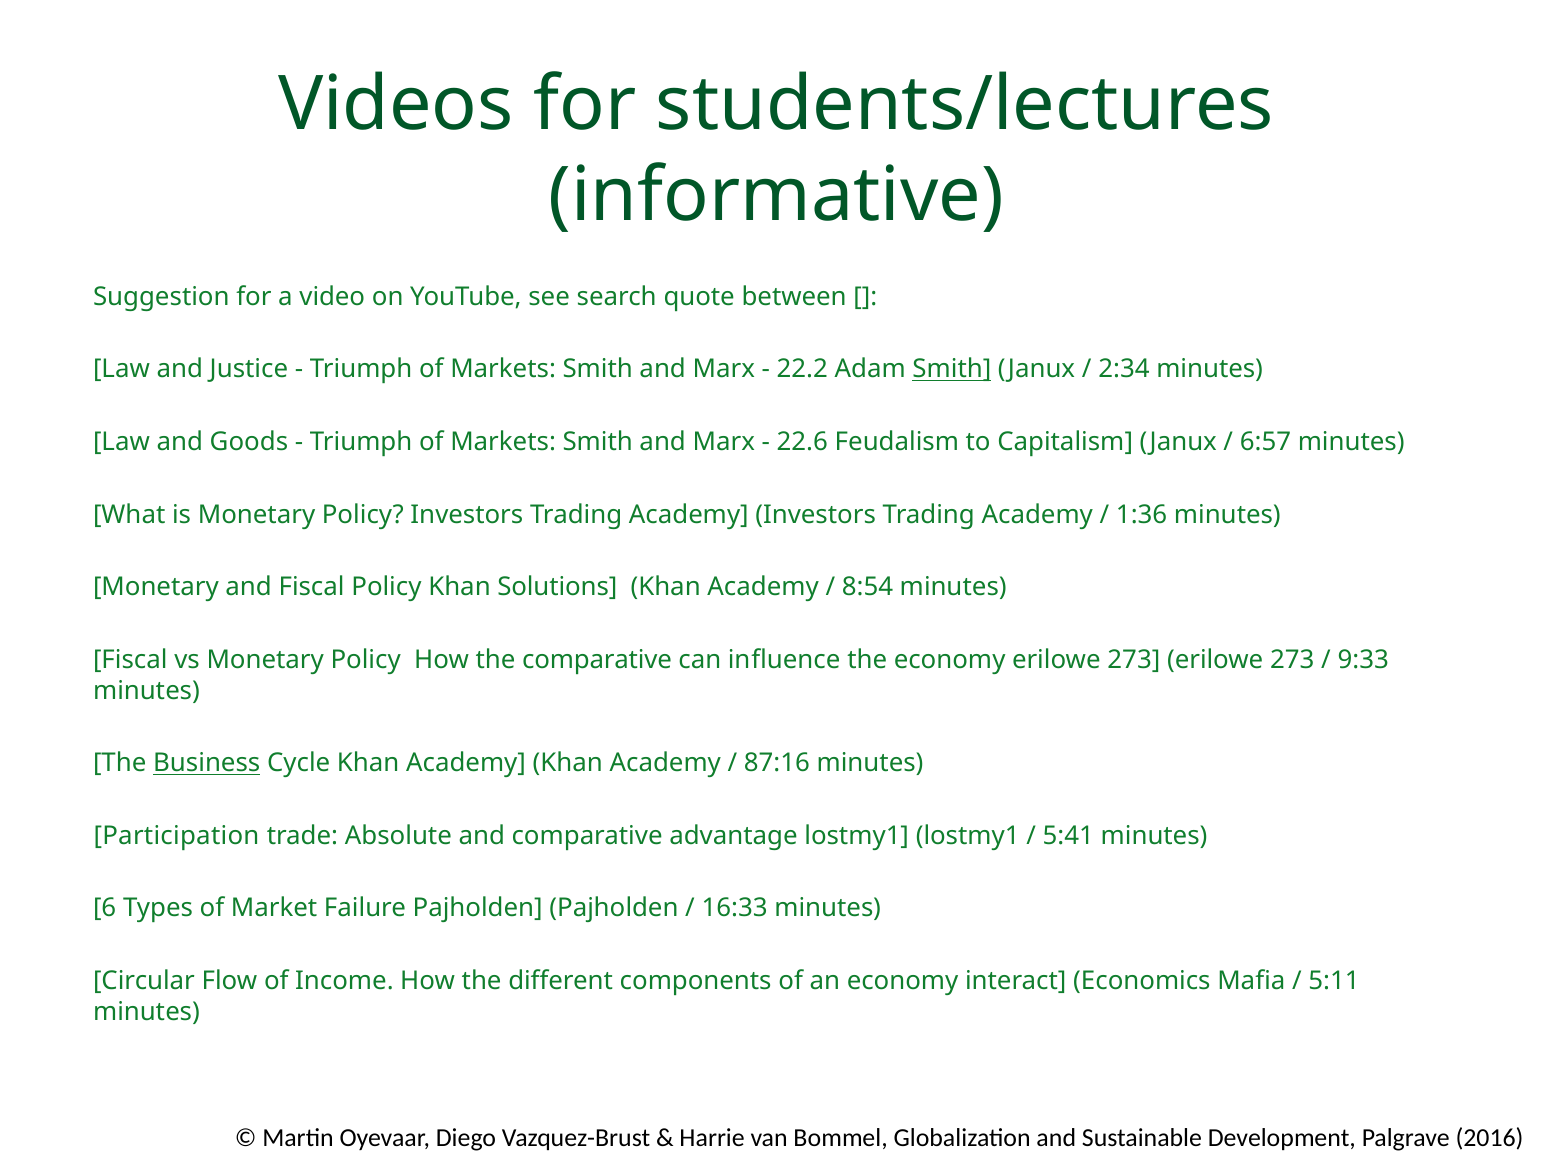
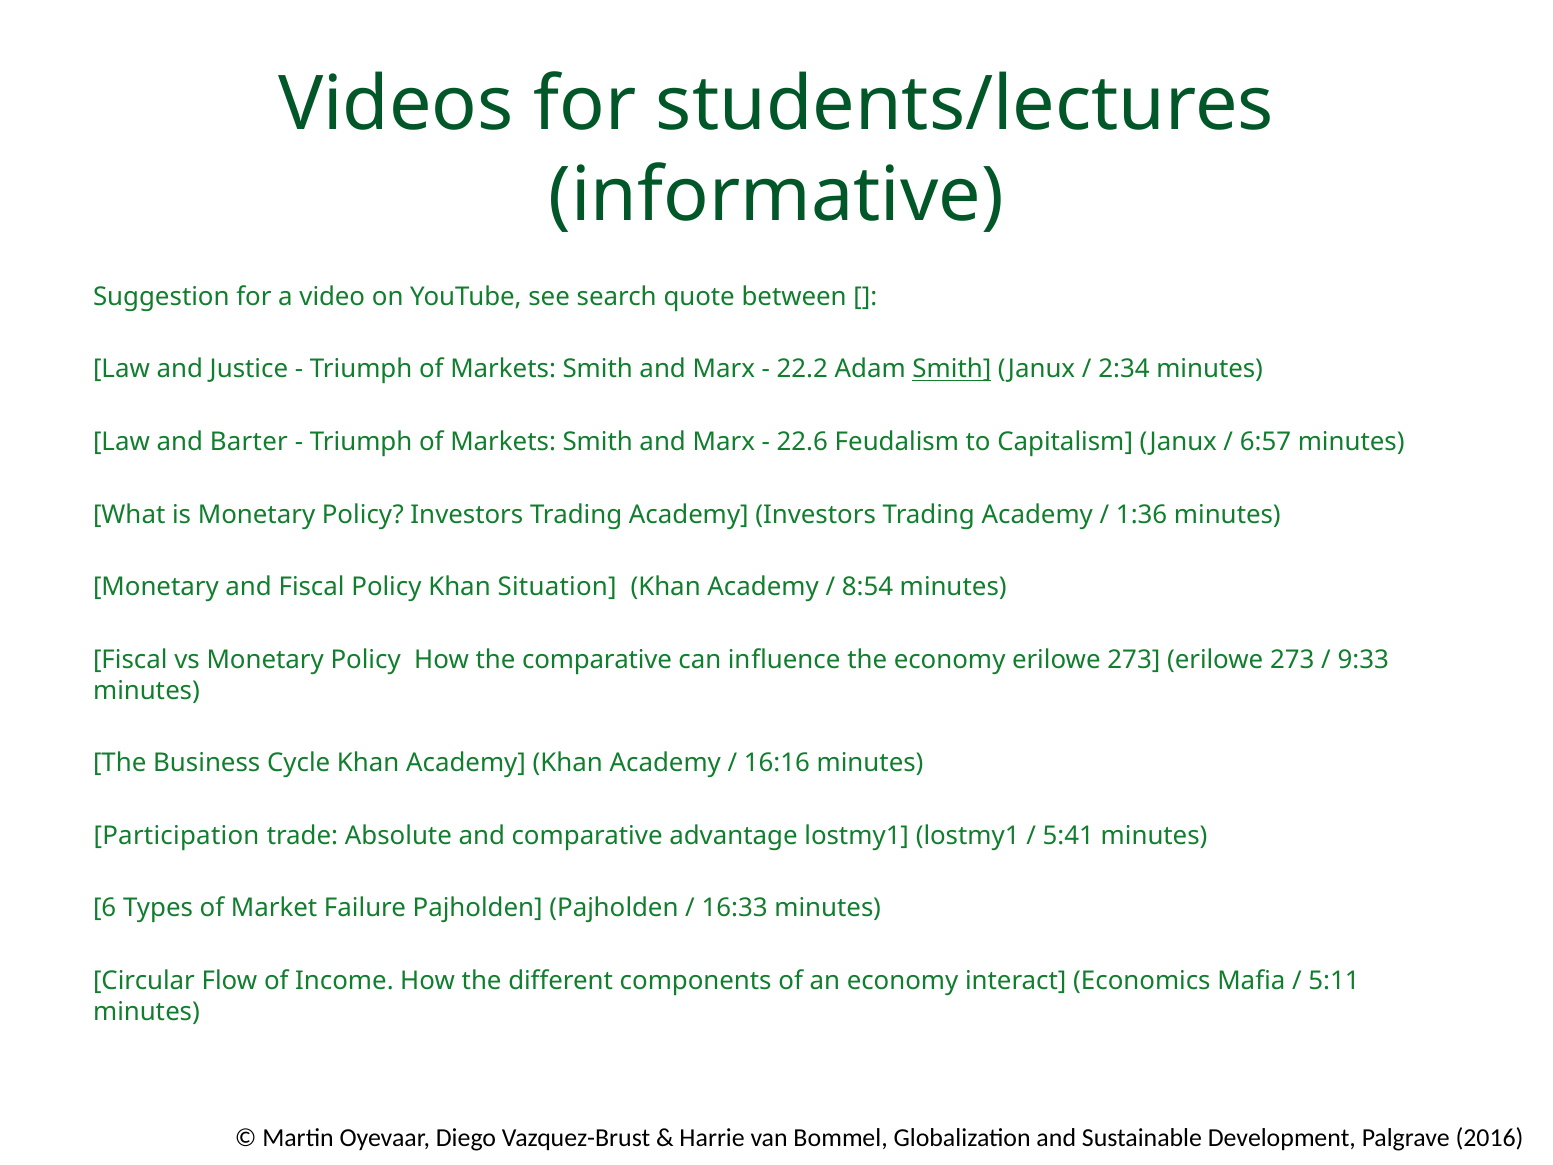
Goods: Goods -> Barter
Solutions: Solutions -> Situation
Business underline: present -> none
87:16: 87:16 -> 16:16
